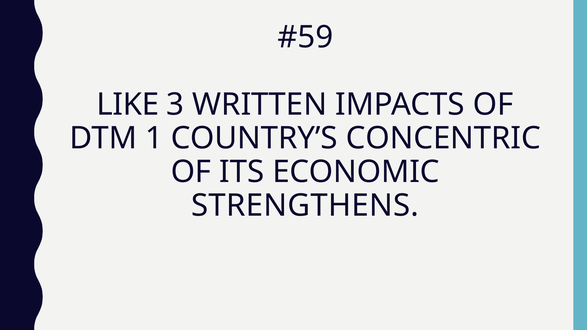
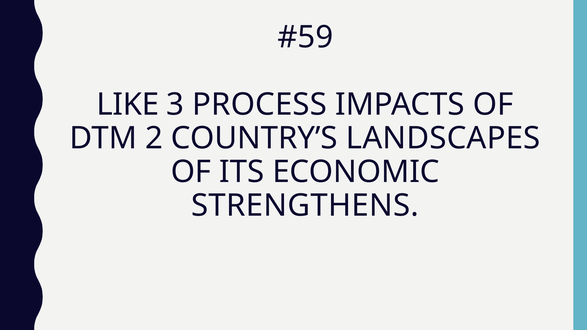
WRITTEN: WRITTEN -> PROCESS
1: 1 -> 2
CONCENTRIC: CONCENTRIC -> LANDSCAPES
